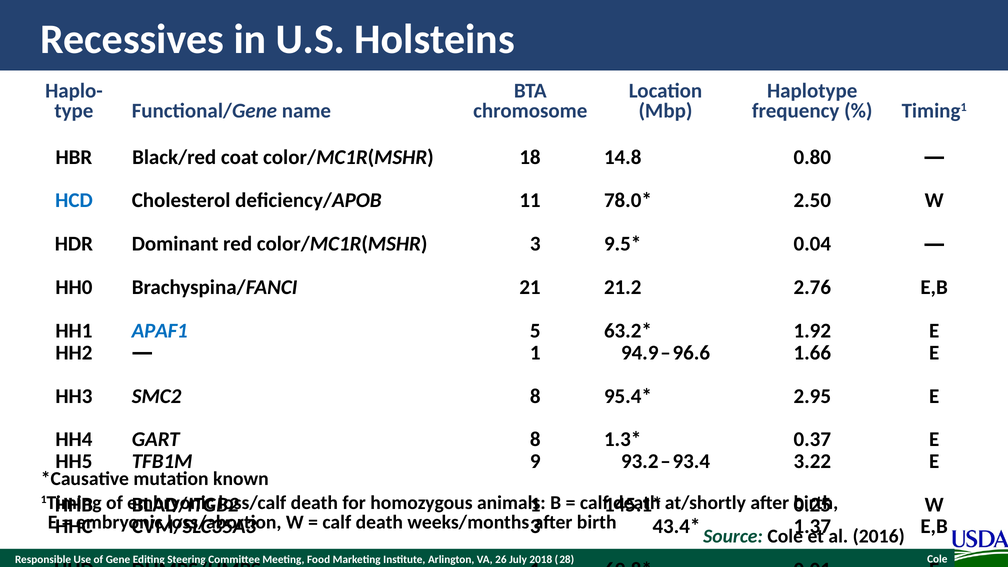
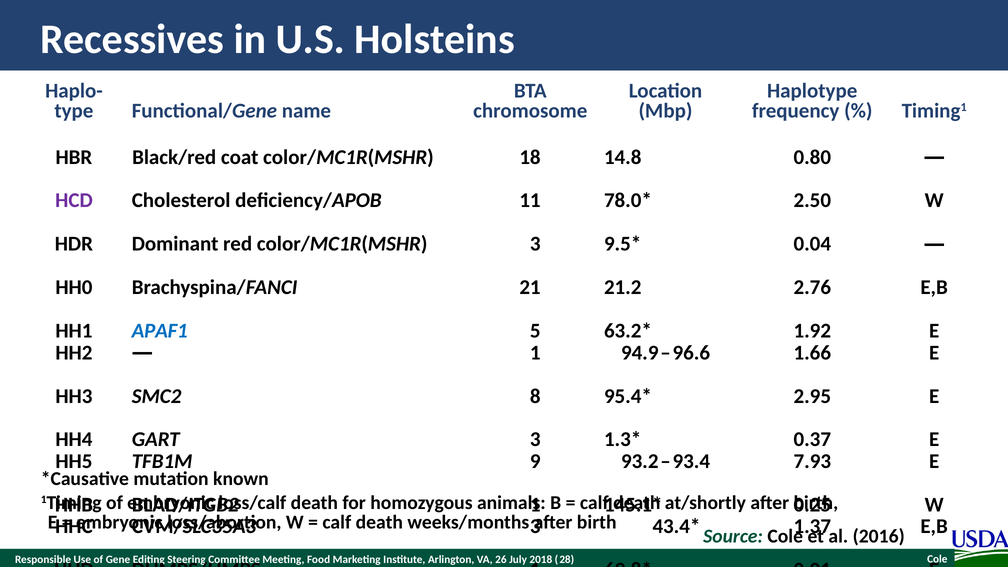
HCD colour: blue -> purple
GART 8: 8 -> 3
3.22: 3.22 -> 7.93
